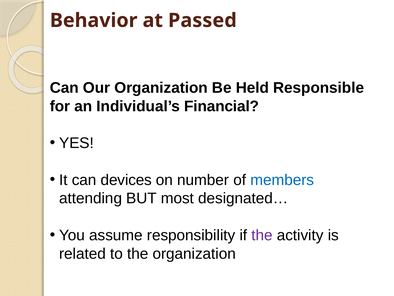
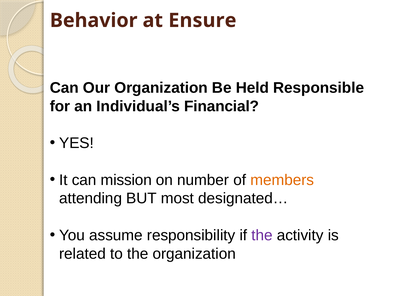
Passed: Passed -> Ensure
devices: devices -> mission
members colour: blue -> orange
